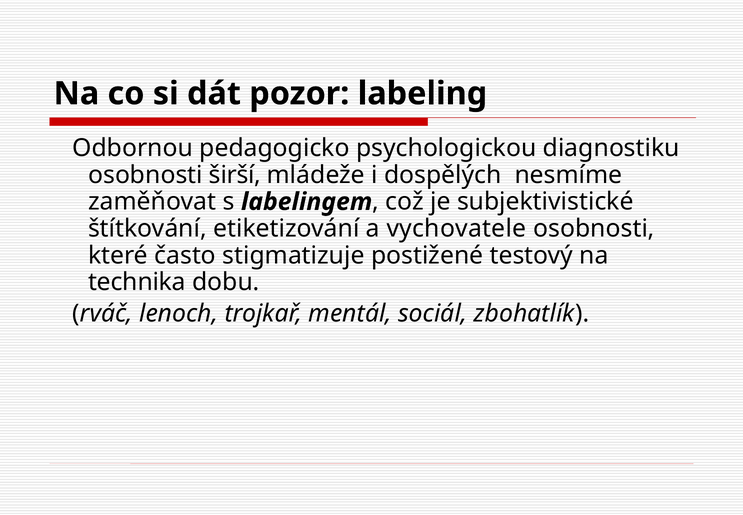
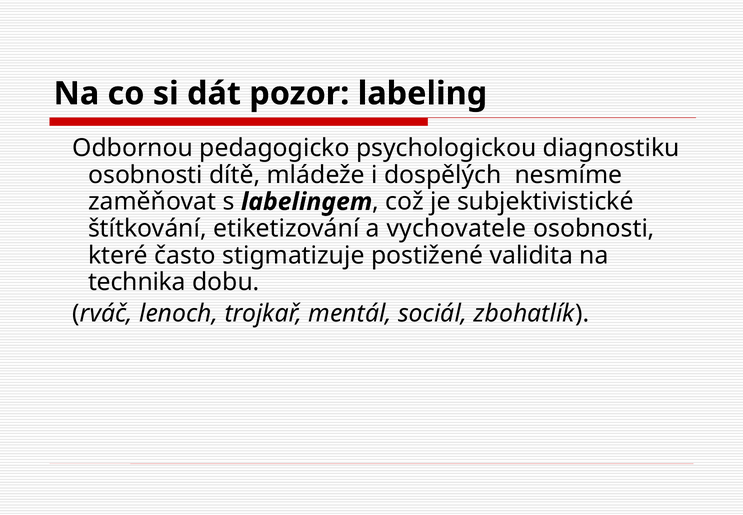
širší: širší -> dítě
testový: testový -> validita
